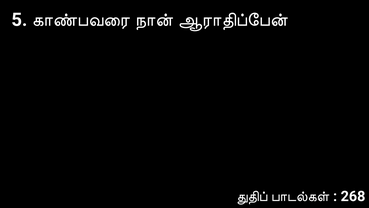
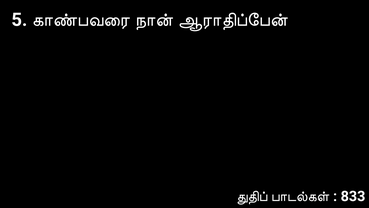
268: 268 -> 833
